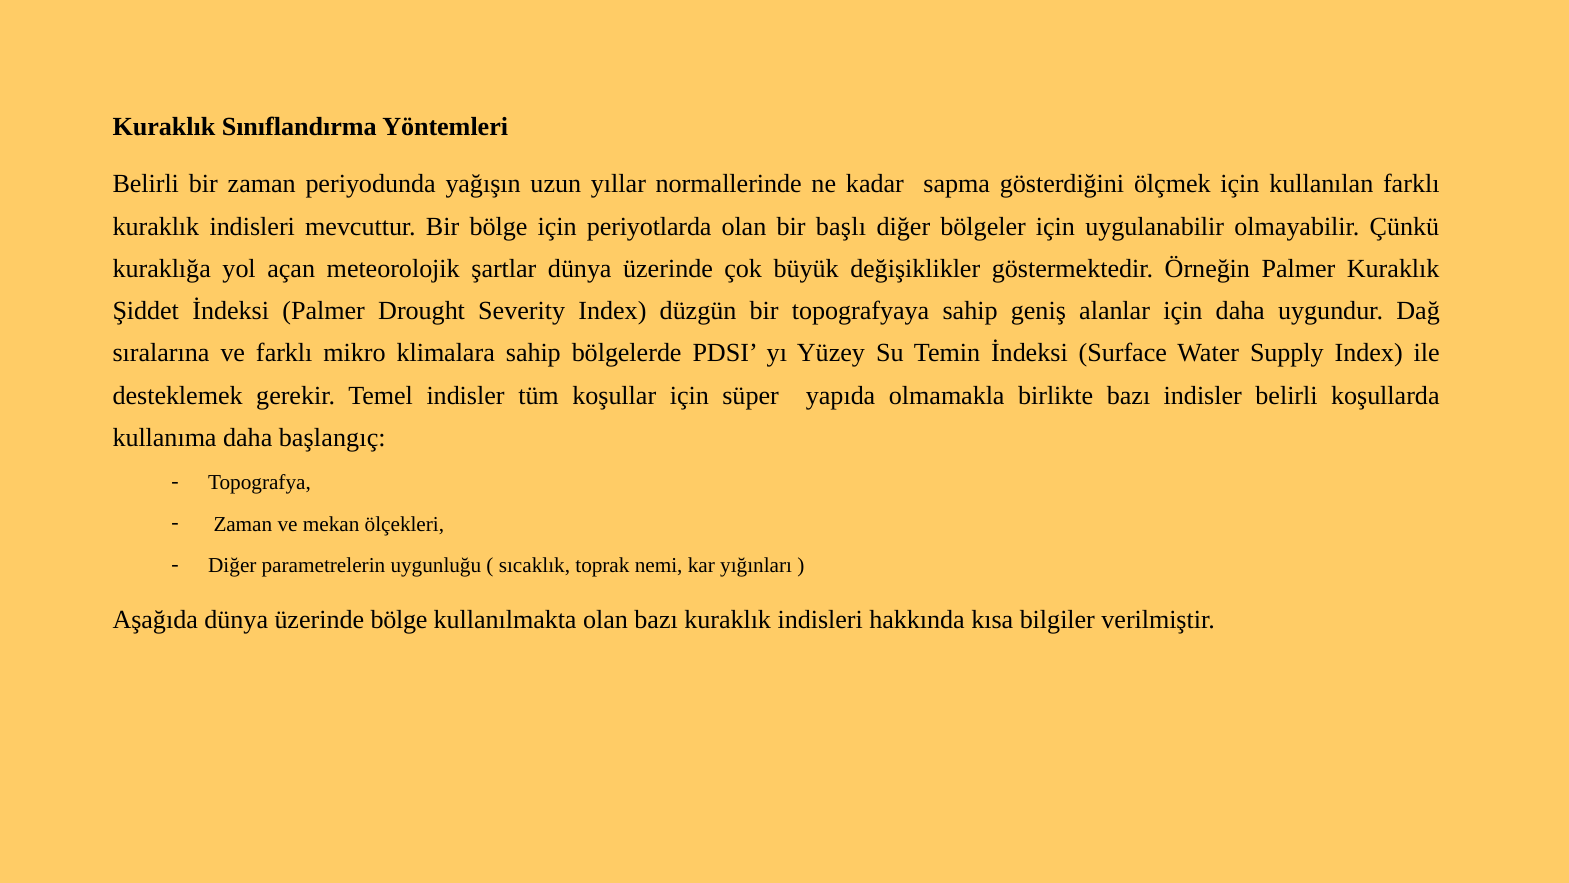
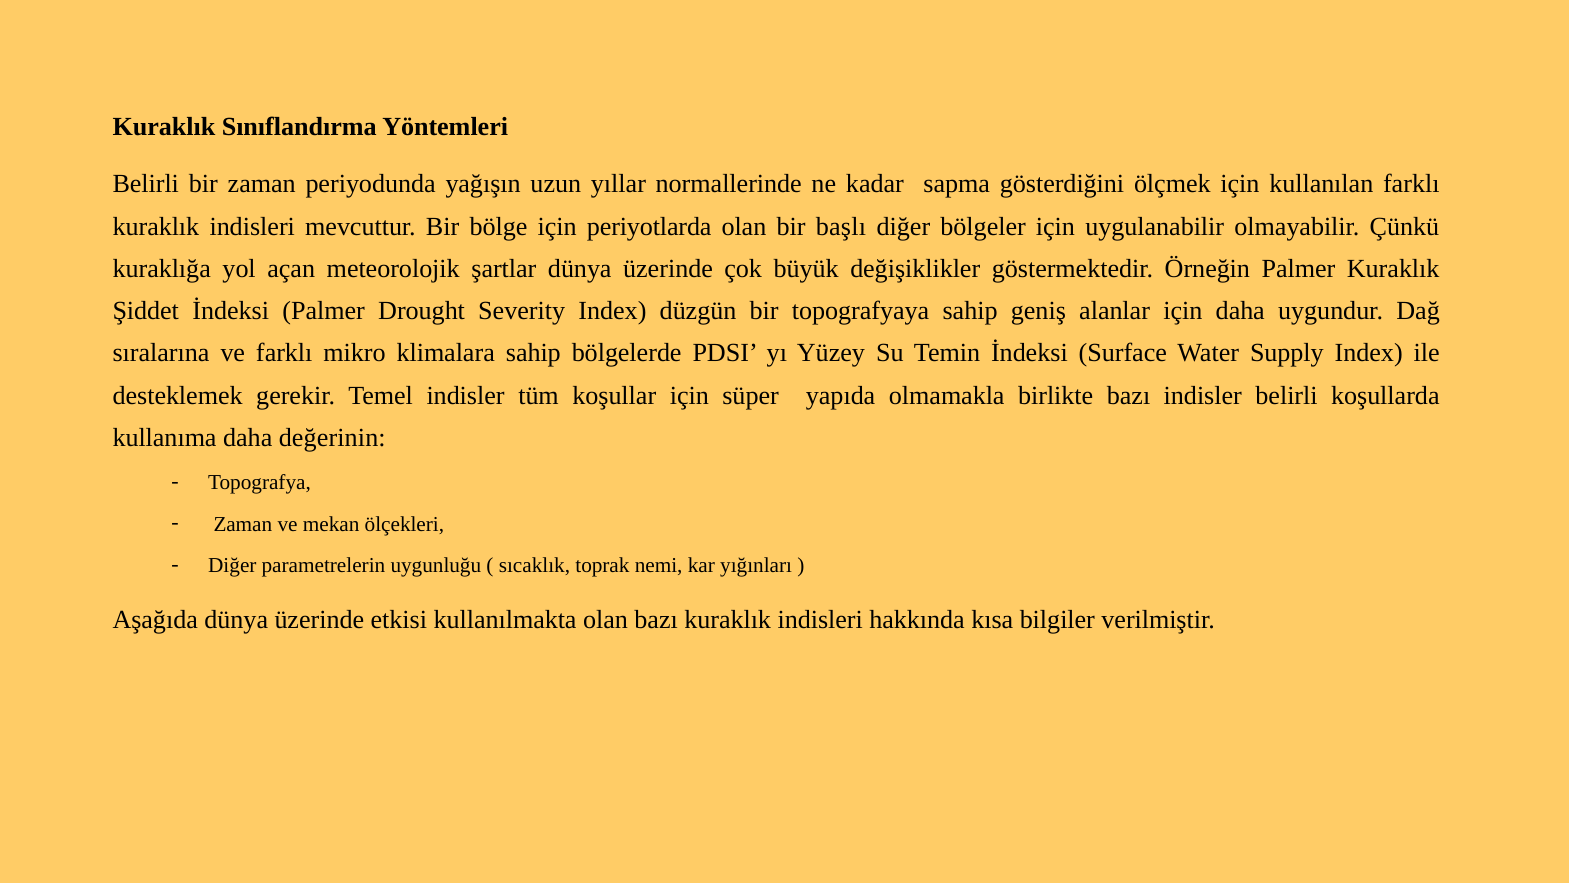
başlangıç: başlangıç -> değerinin
üzerinde bölge: bölge -> etkisi
